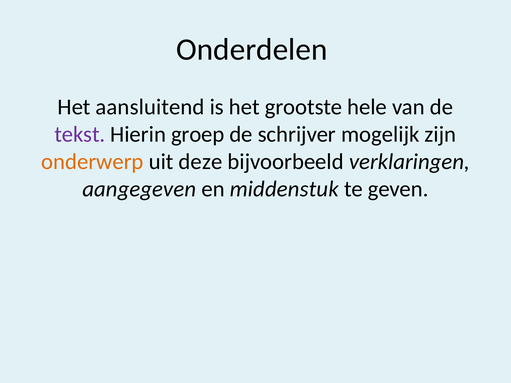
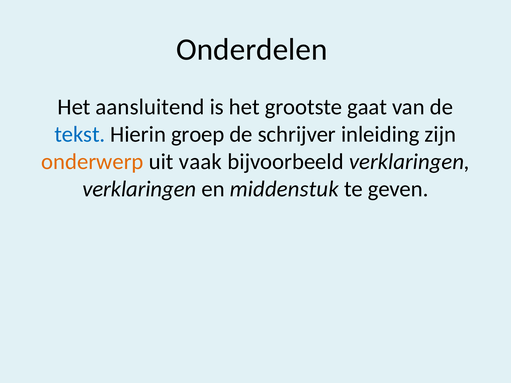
hele: hele -> gaat
tekst colour: purple -> blue
mogelijk: mogelijk -> inleiding
deze: deze -> vaak
aangegeven at (139, 189): aangegeven -> verklaringen
